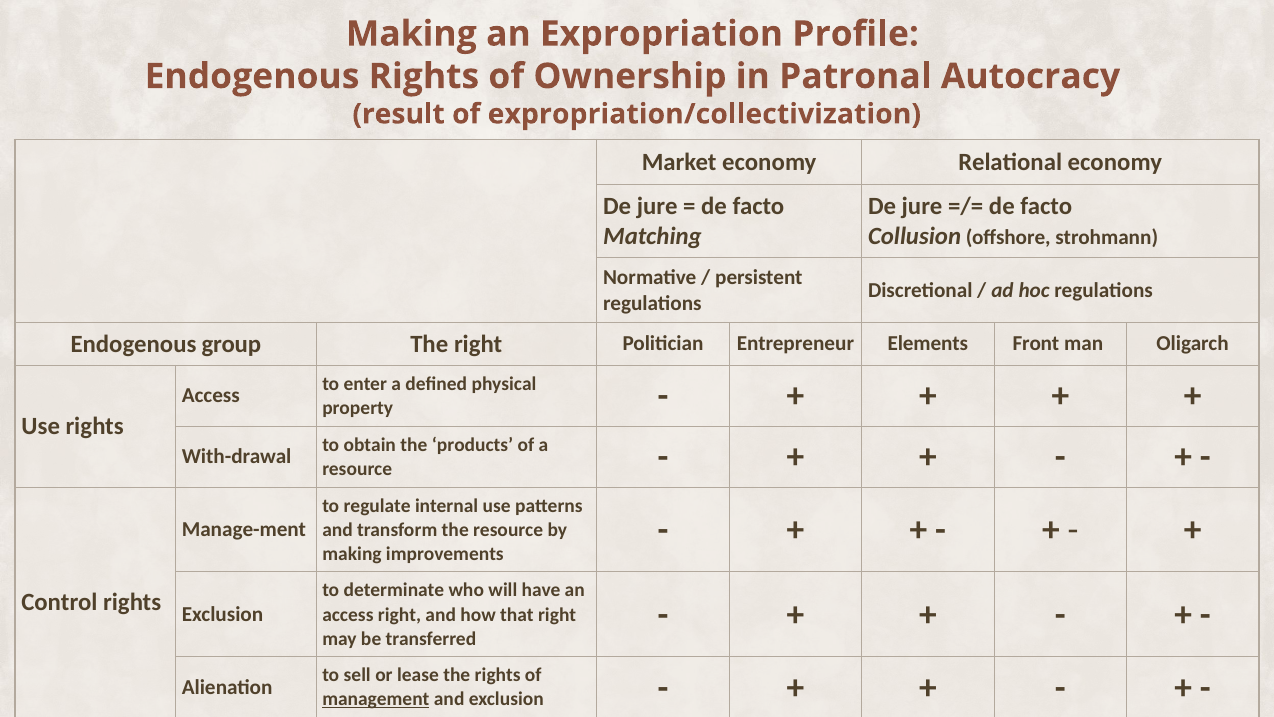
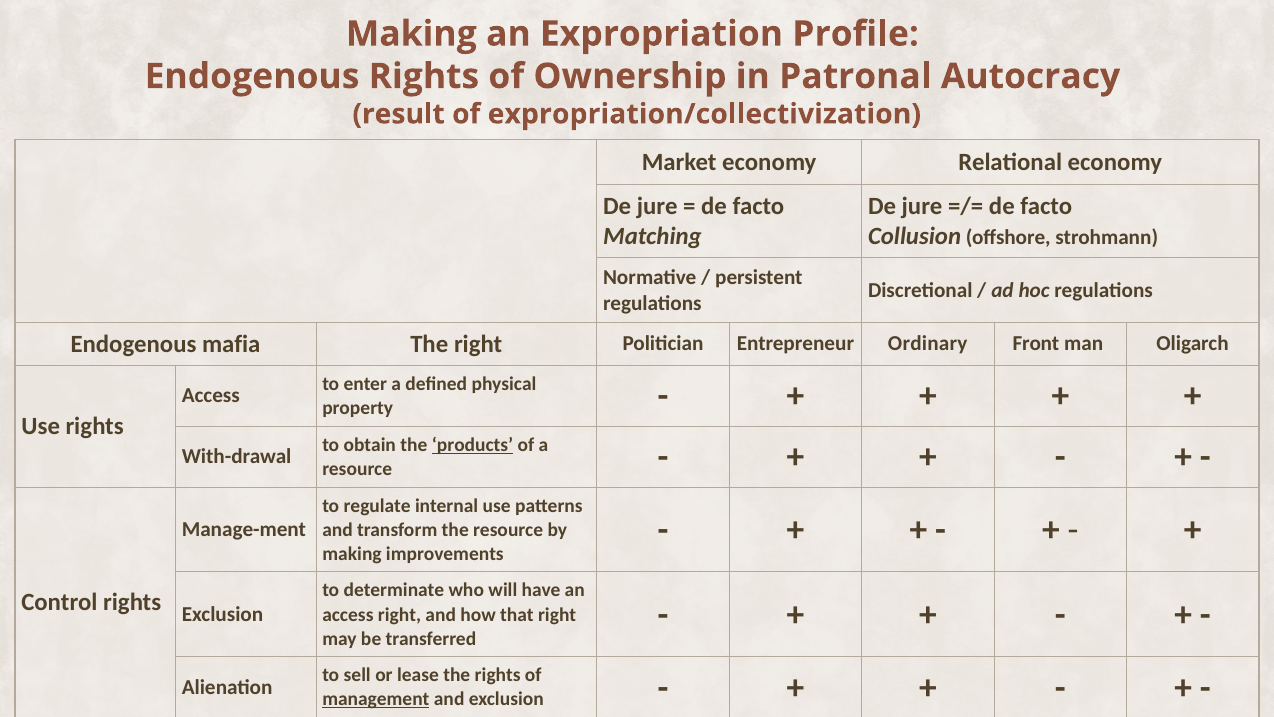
group: group -> mafia
Elements: Elements -> Ordinary
products underline: none -> present
